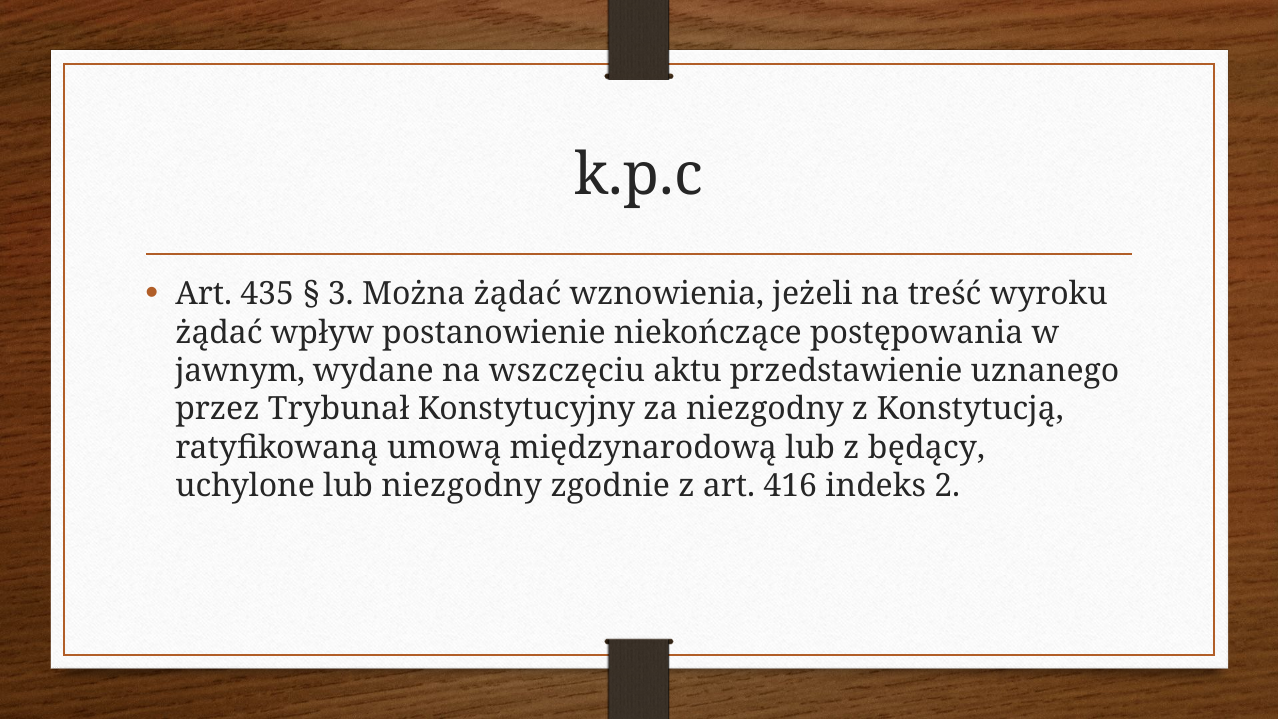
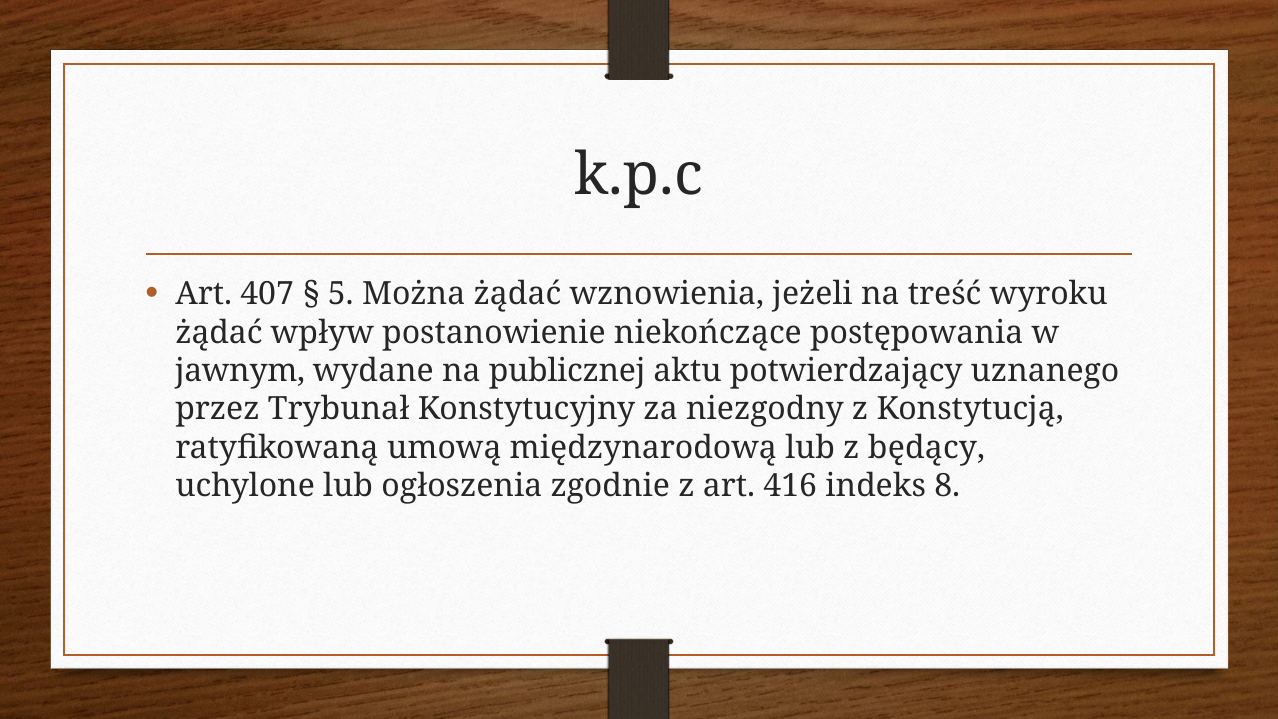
435: 435 -> 407
3: 3 -> 5
wszczęciu: wszczęciu -> publicznej
przedstawienie: przedstawienie -> potwierdzający
lub niezgodny: niezgodny -> ogłoszenia
2: 2 -> 8
